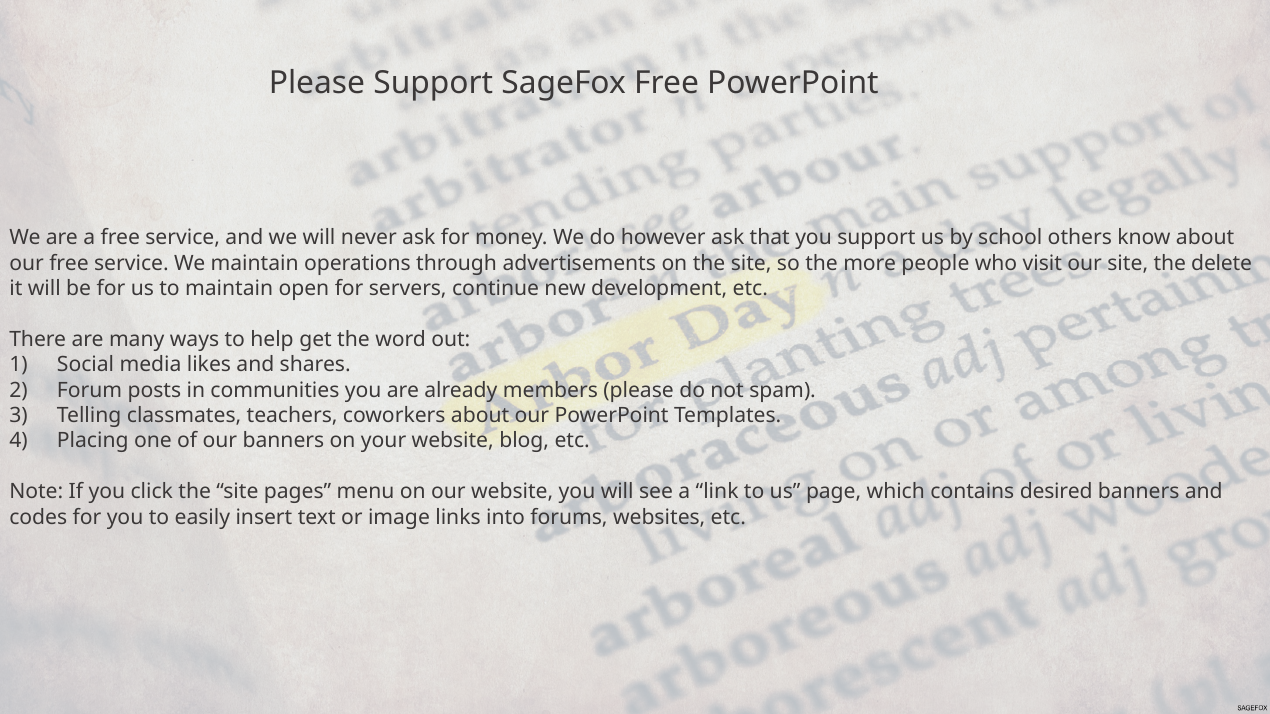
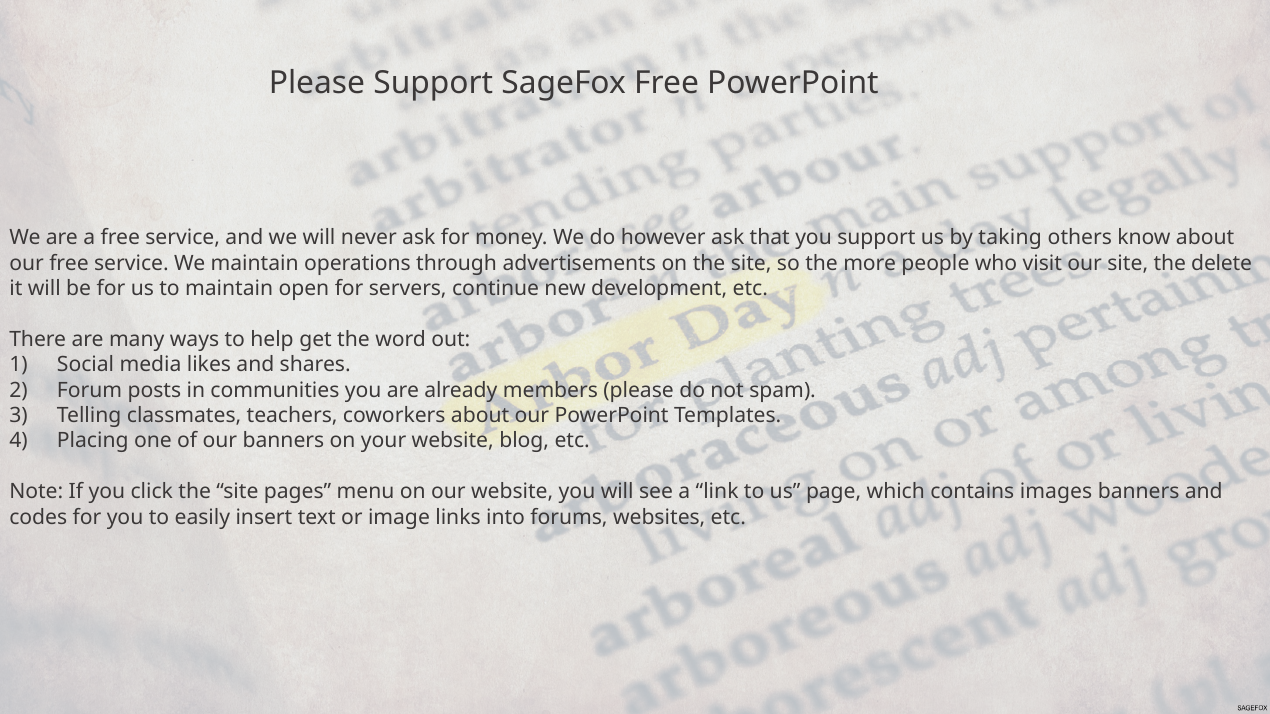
school: school -> taking
desired: desired -> images
